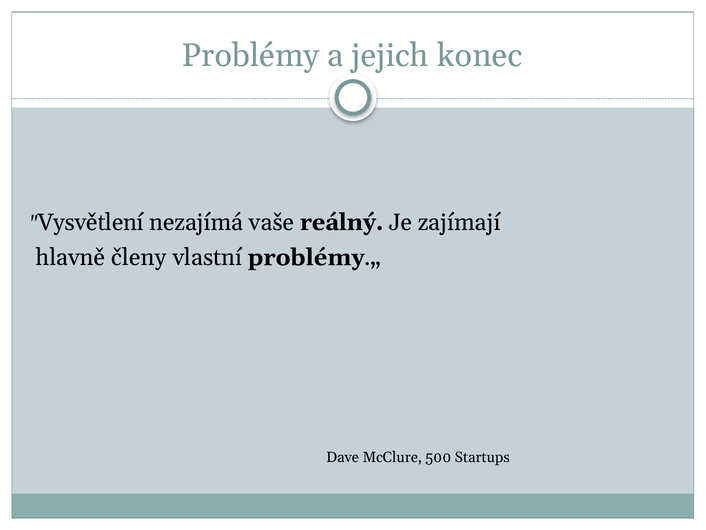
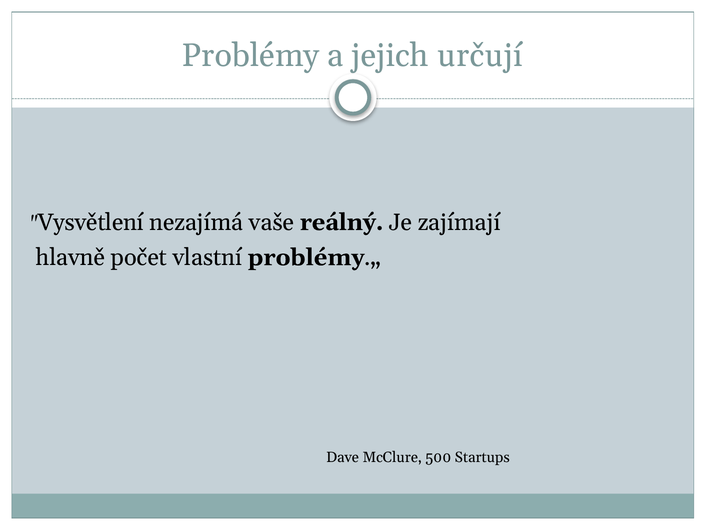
konec: konec -> určují
členy: členy -> počet
